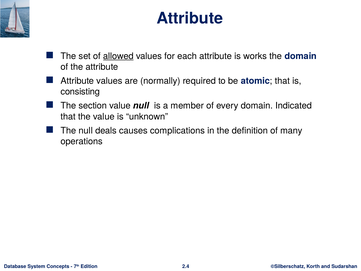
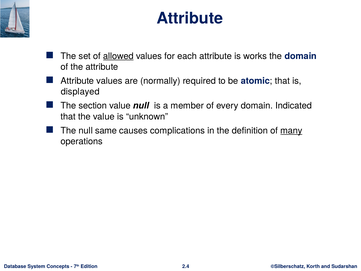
consisting: consisting -> displayed
deals: deals -> same
many underline: none -> present
